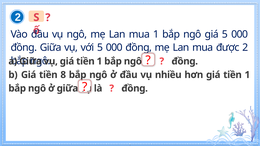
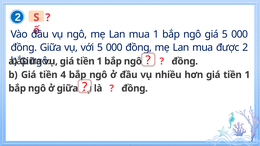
8: 8 -> 4
